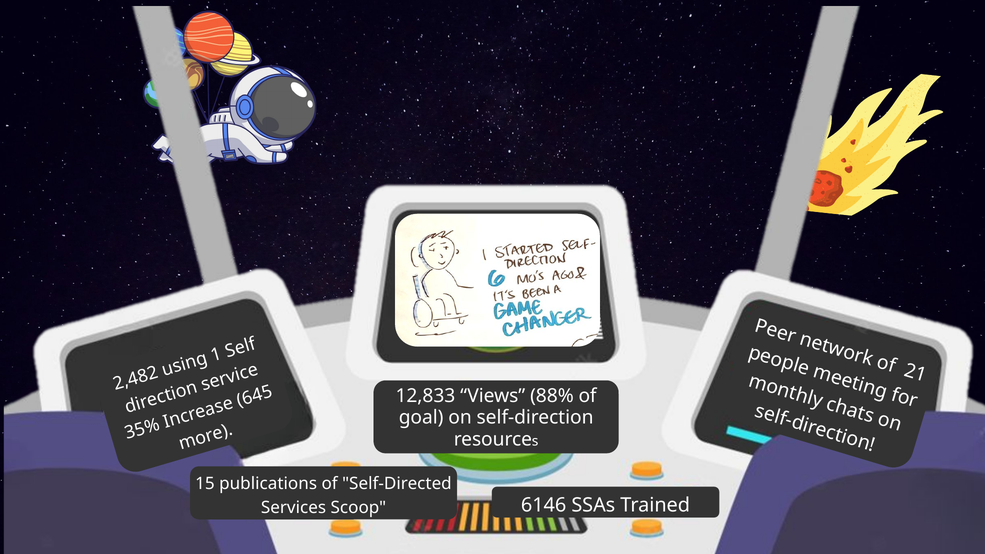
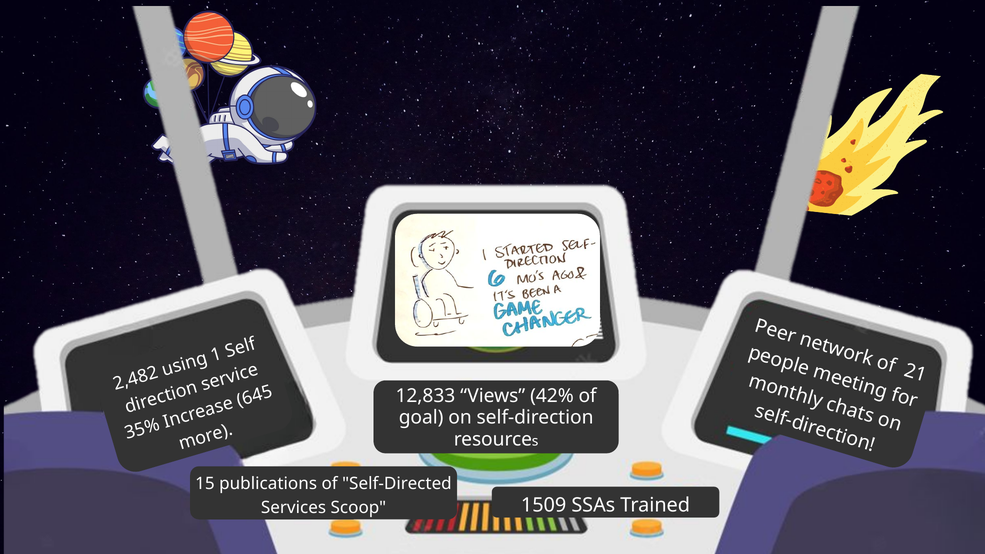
88%: 88% -> 42%
6146: 6146 -> 1509
